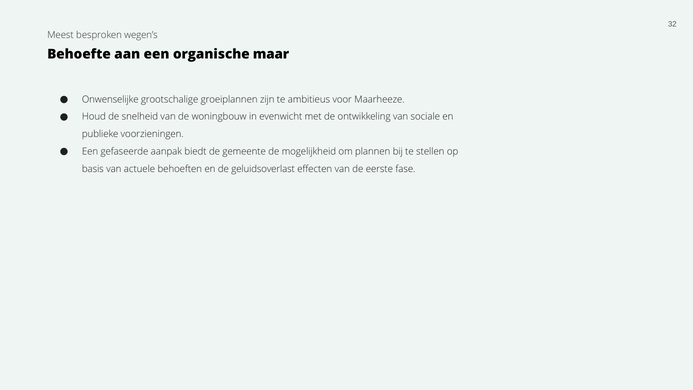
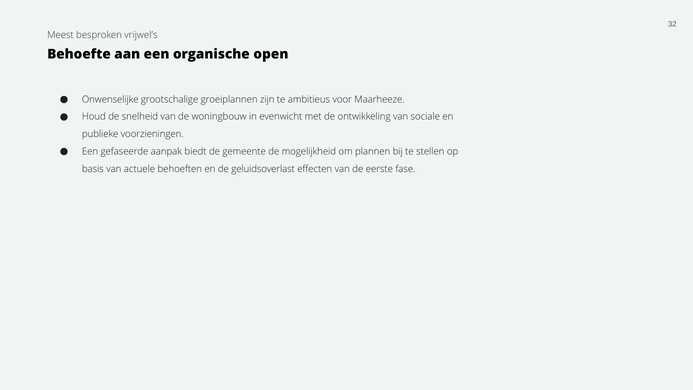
wegen’s: wegen’s -> vrijwel’s
maar: maar -> open
